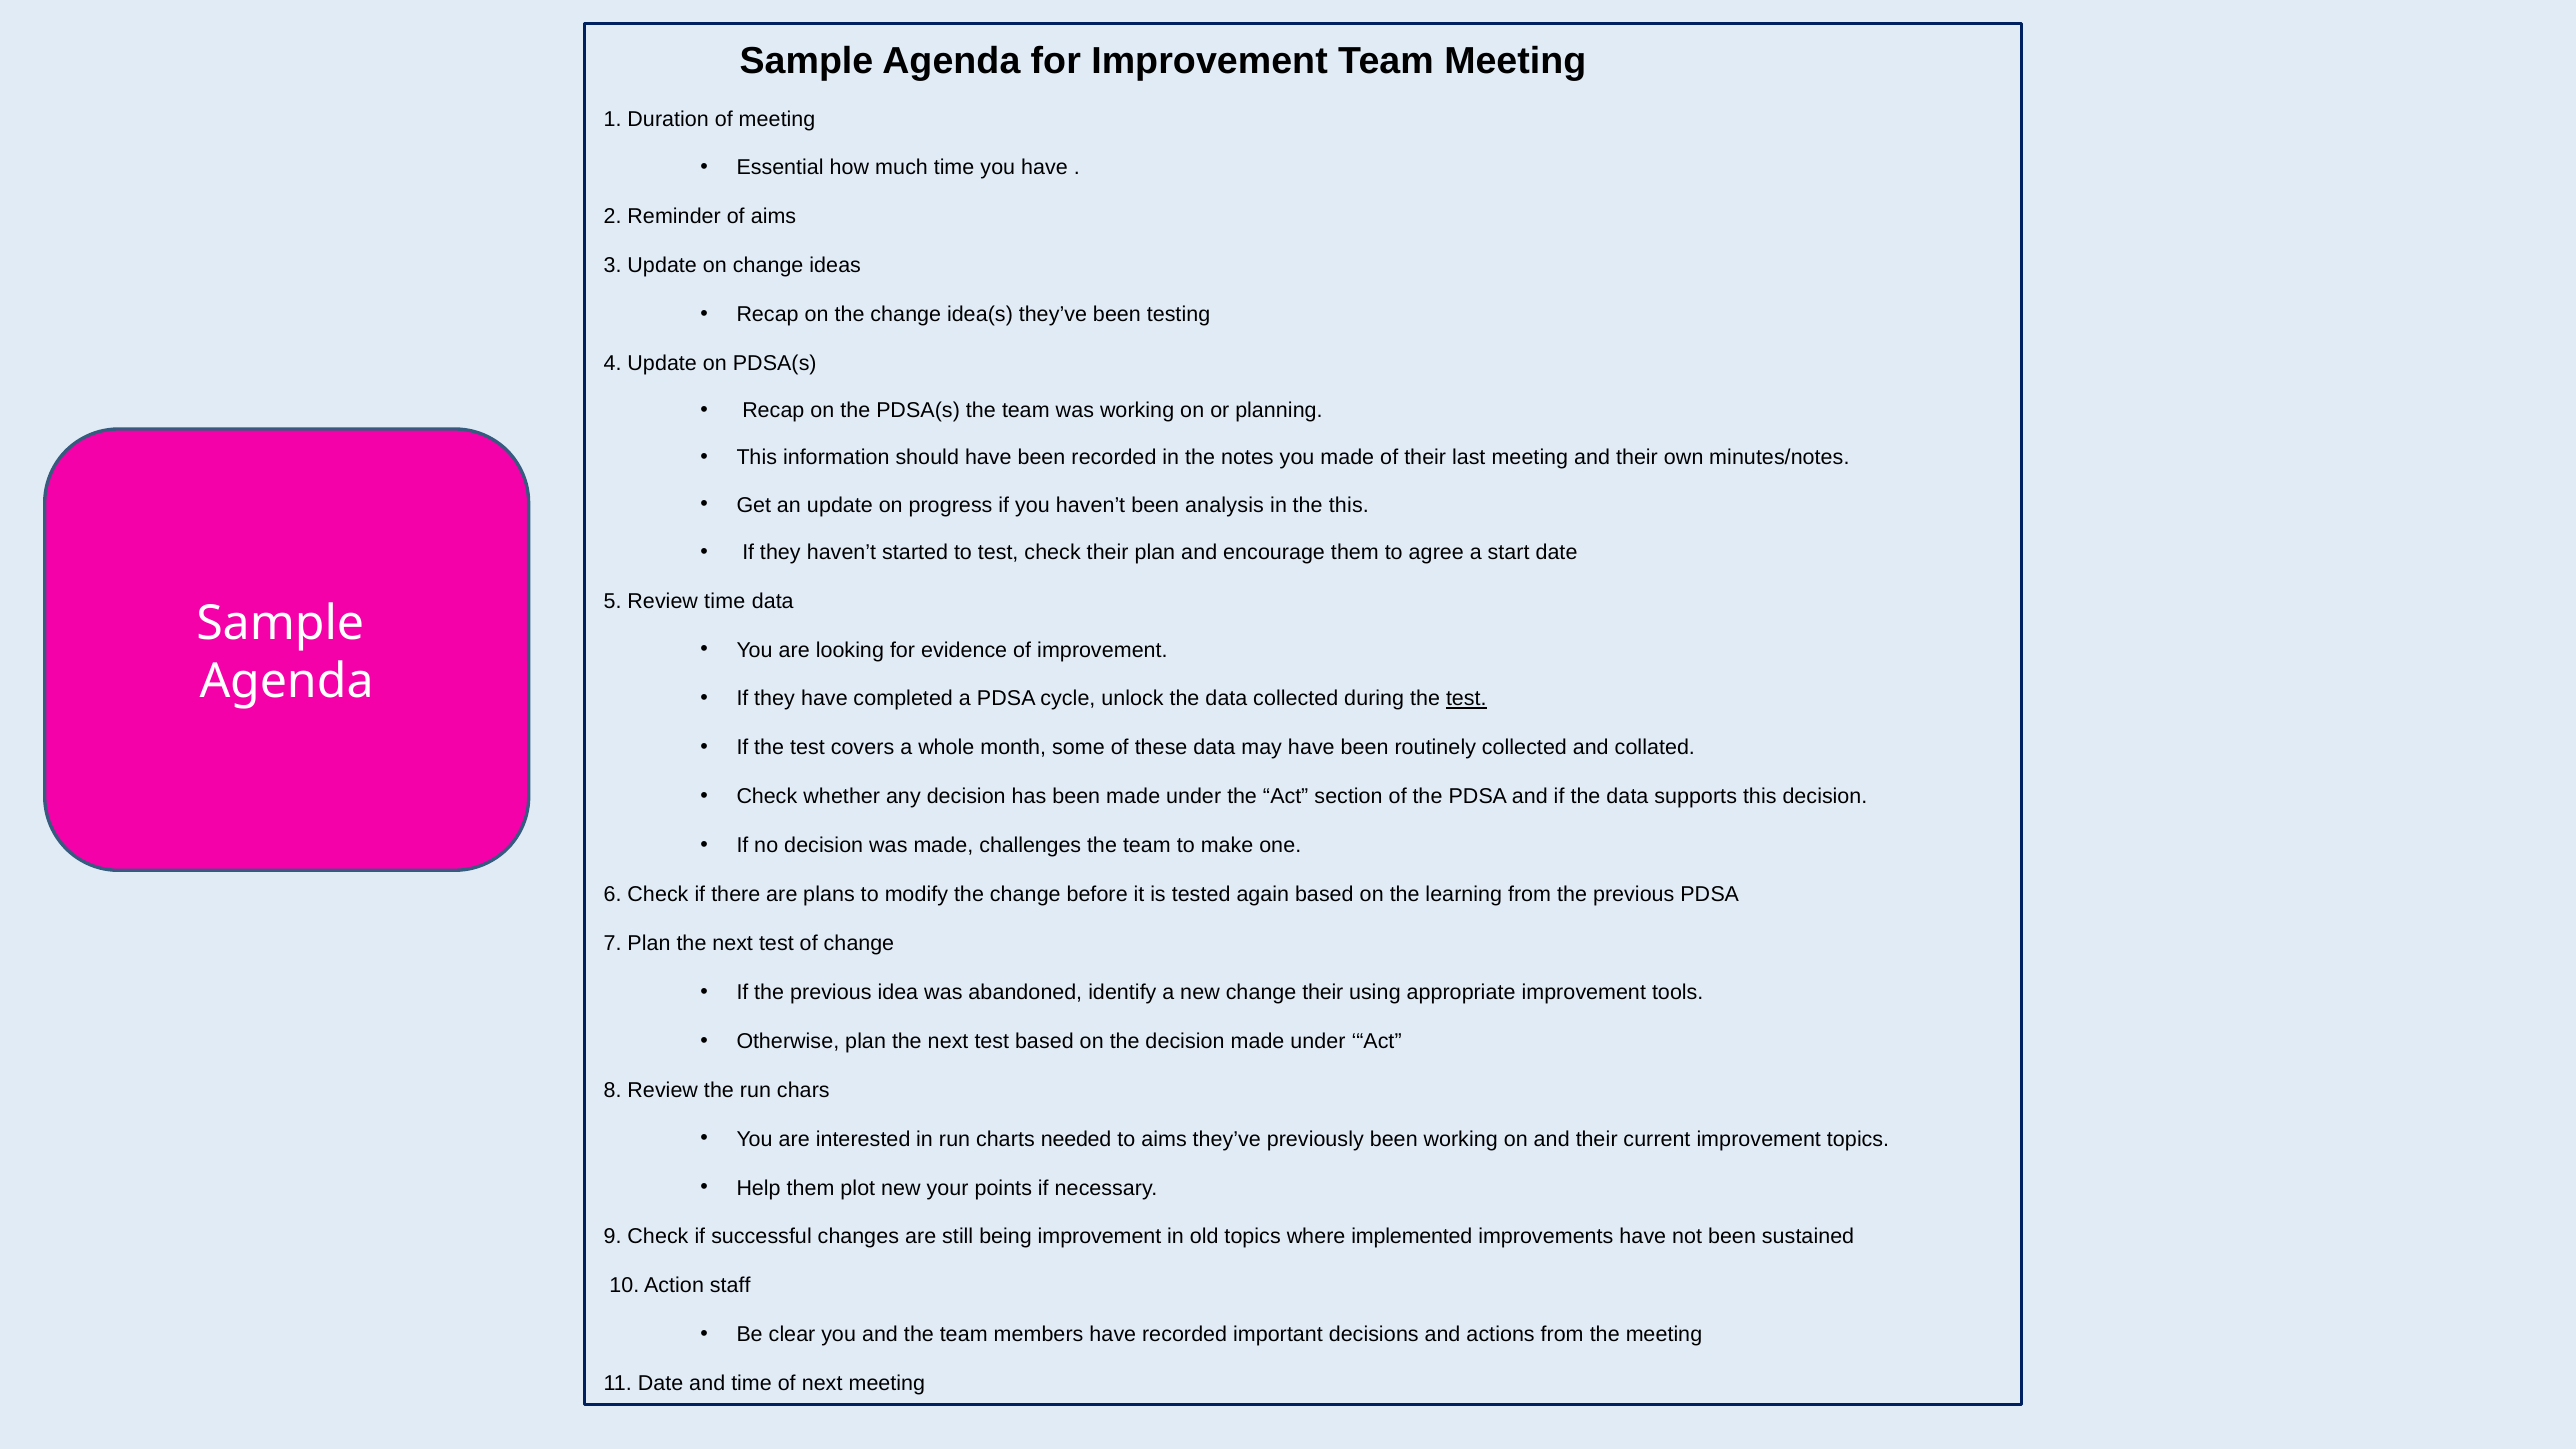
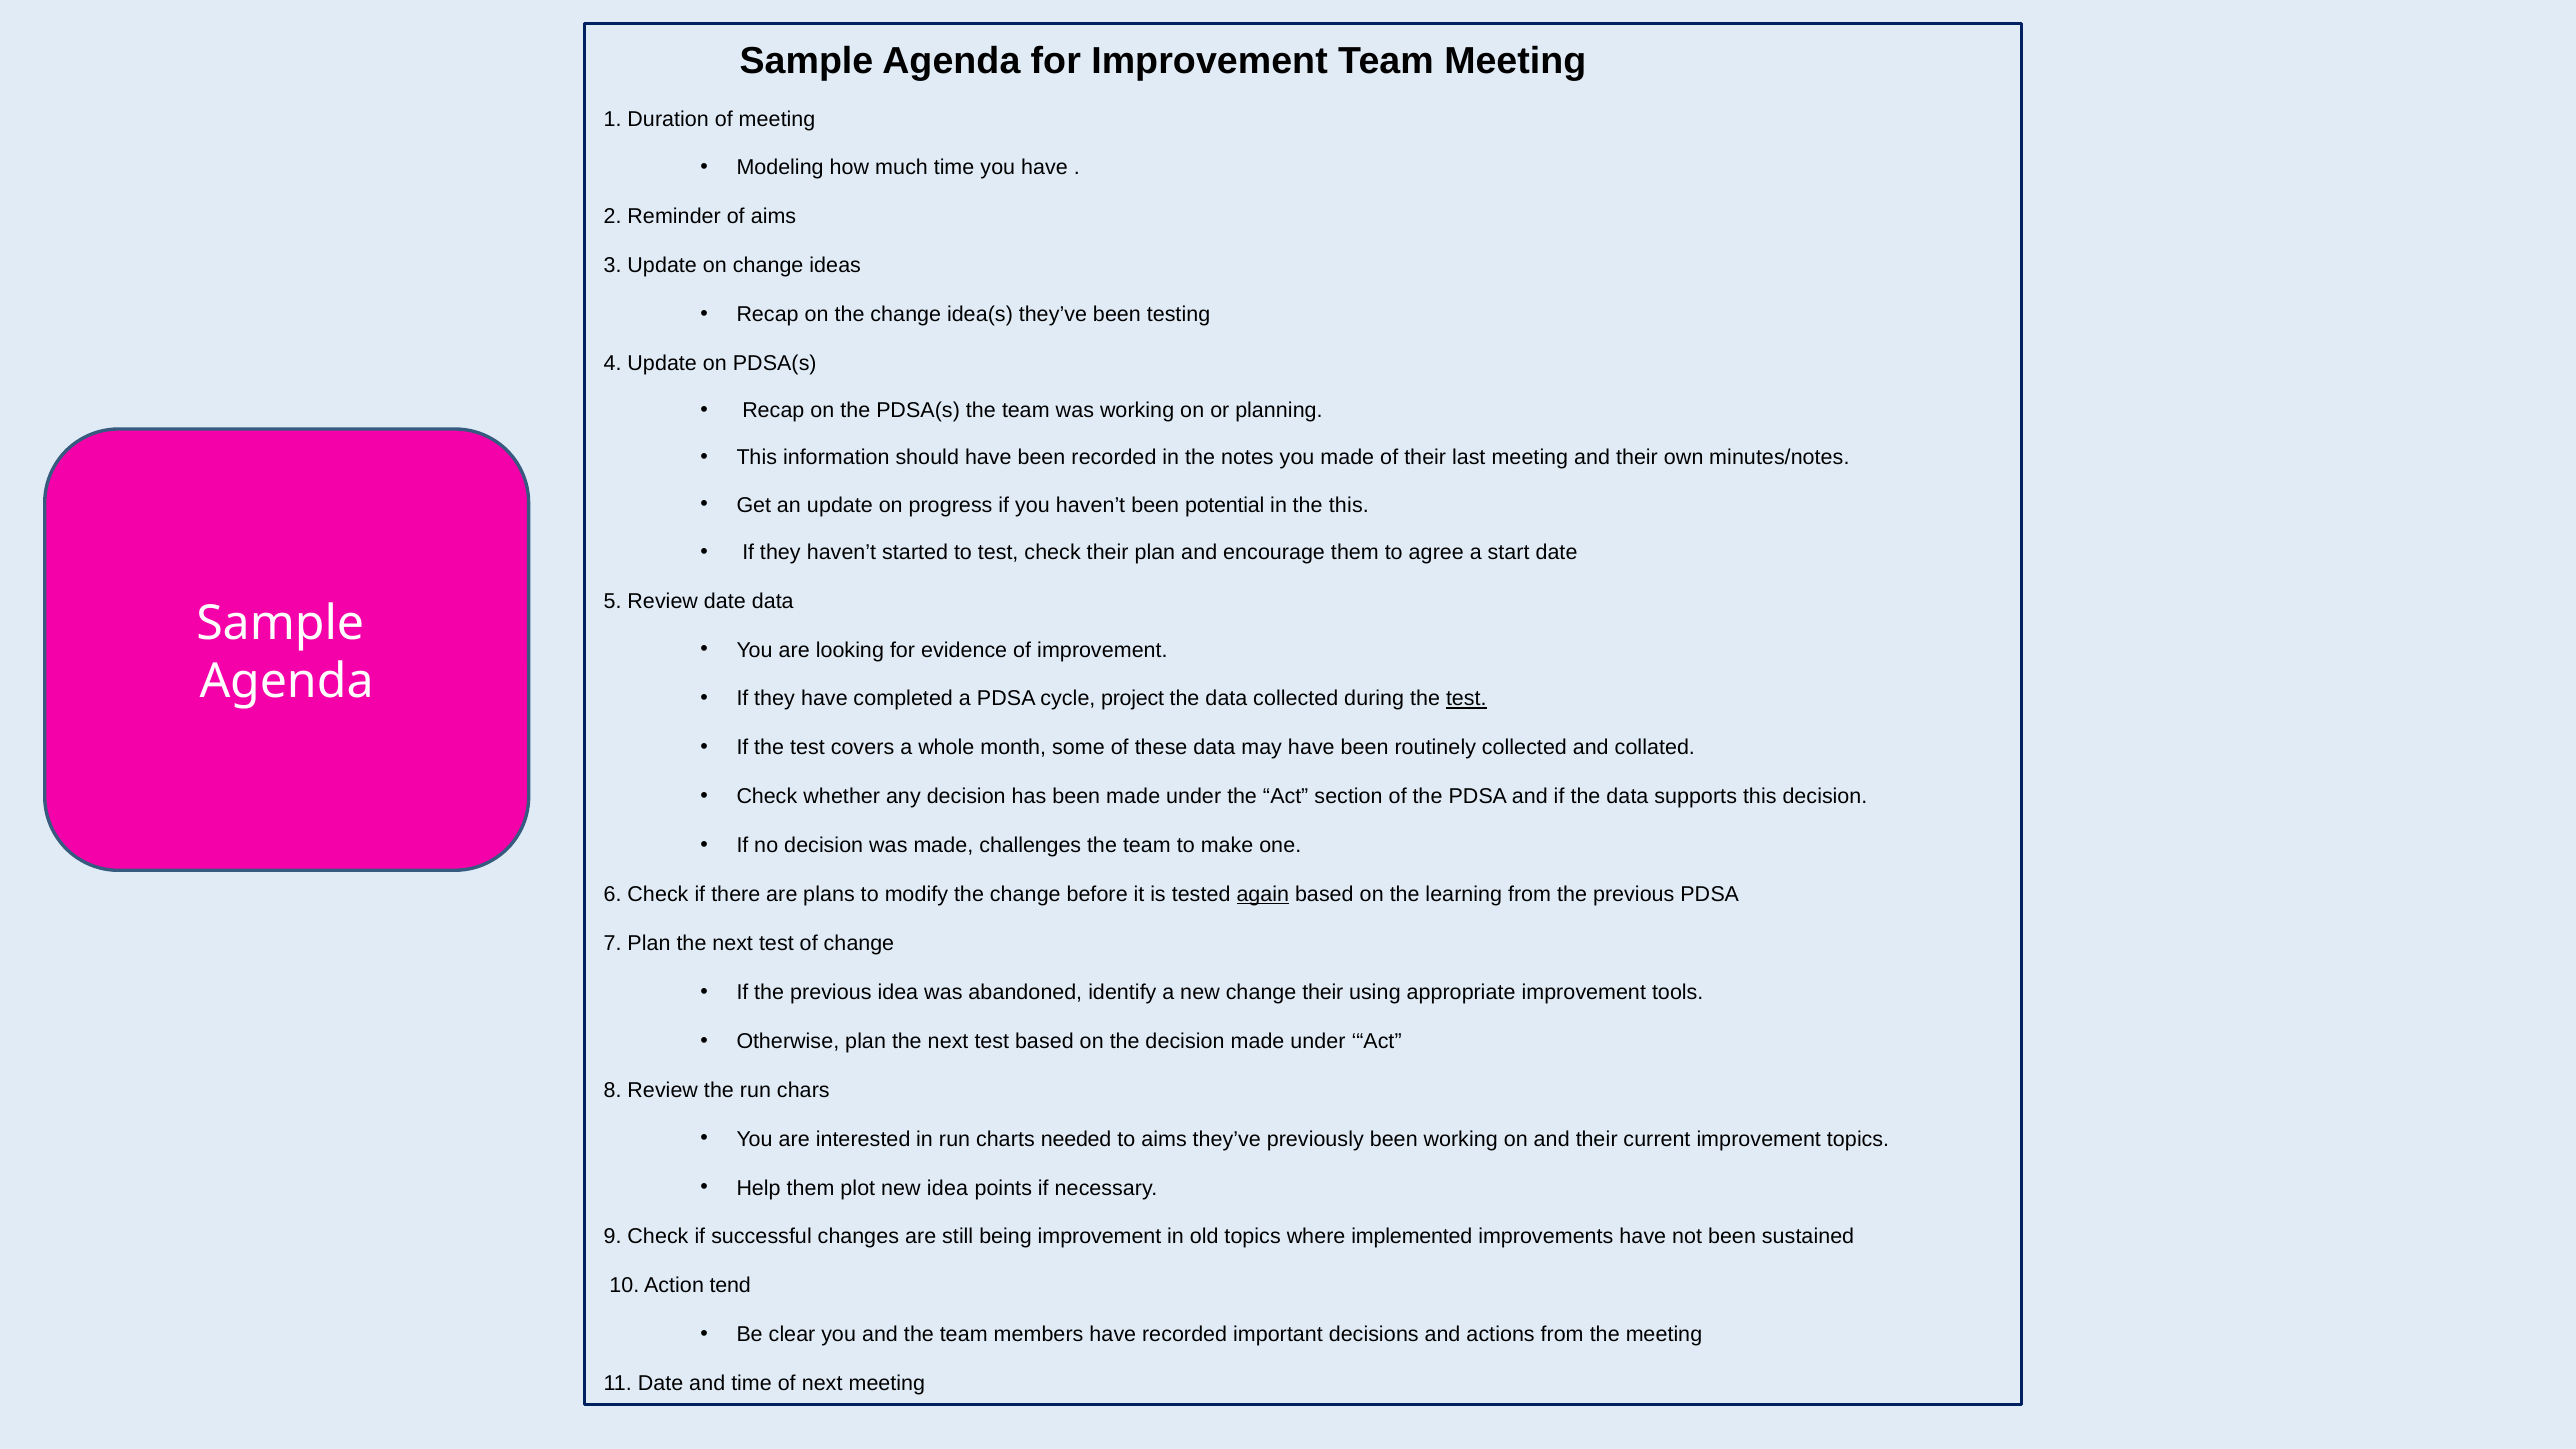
Essential: Essential -> Modeling
analysis: analysis -> potential
Review time: time -> date
unlock: unlock -> project
again underline: none -> present
new your: your -> idea
staff: staff -> tend
